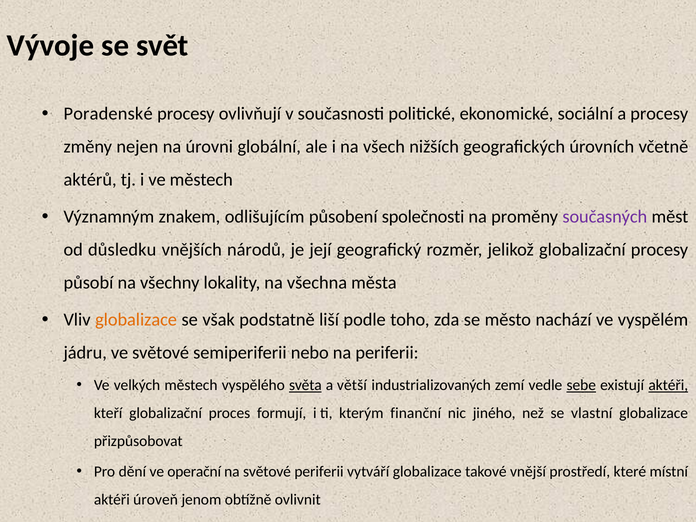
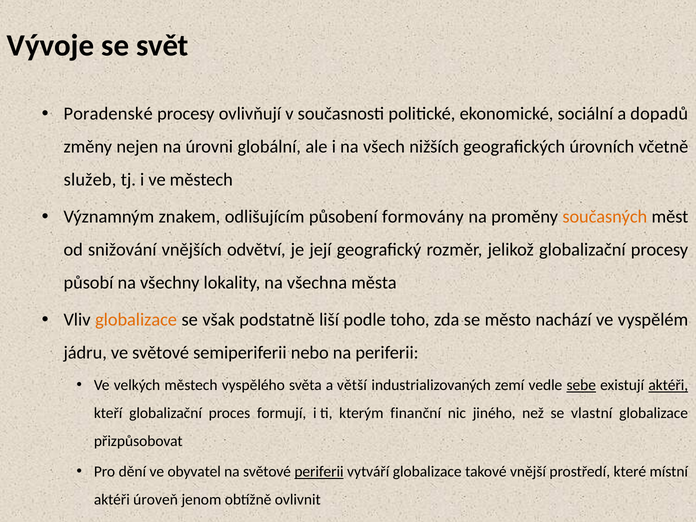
a procesy: procesy -> dopadů
aktérů: aktérů -> služeb
společnosti: společnosti -> formovány
současných colour: purple -> orange
důsledku: důsledku -> snižování
národů: národů -> odvětví
světa underline: present -> none
operační: operační -> obyvatel
periferii at (319, 472) underline: none -> present
